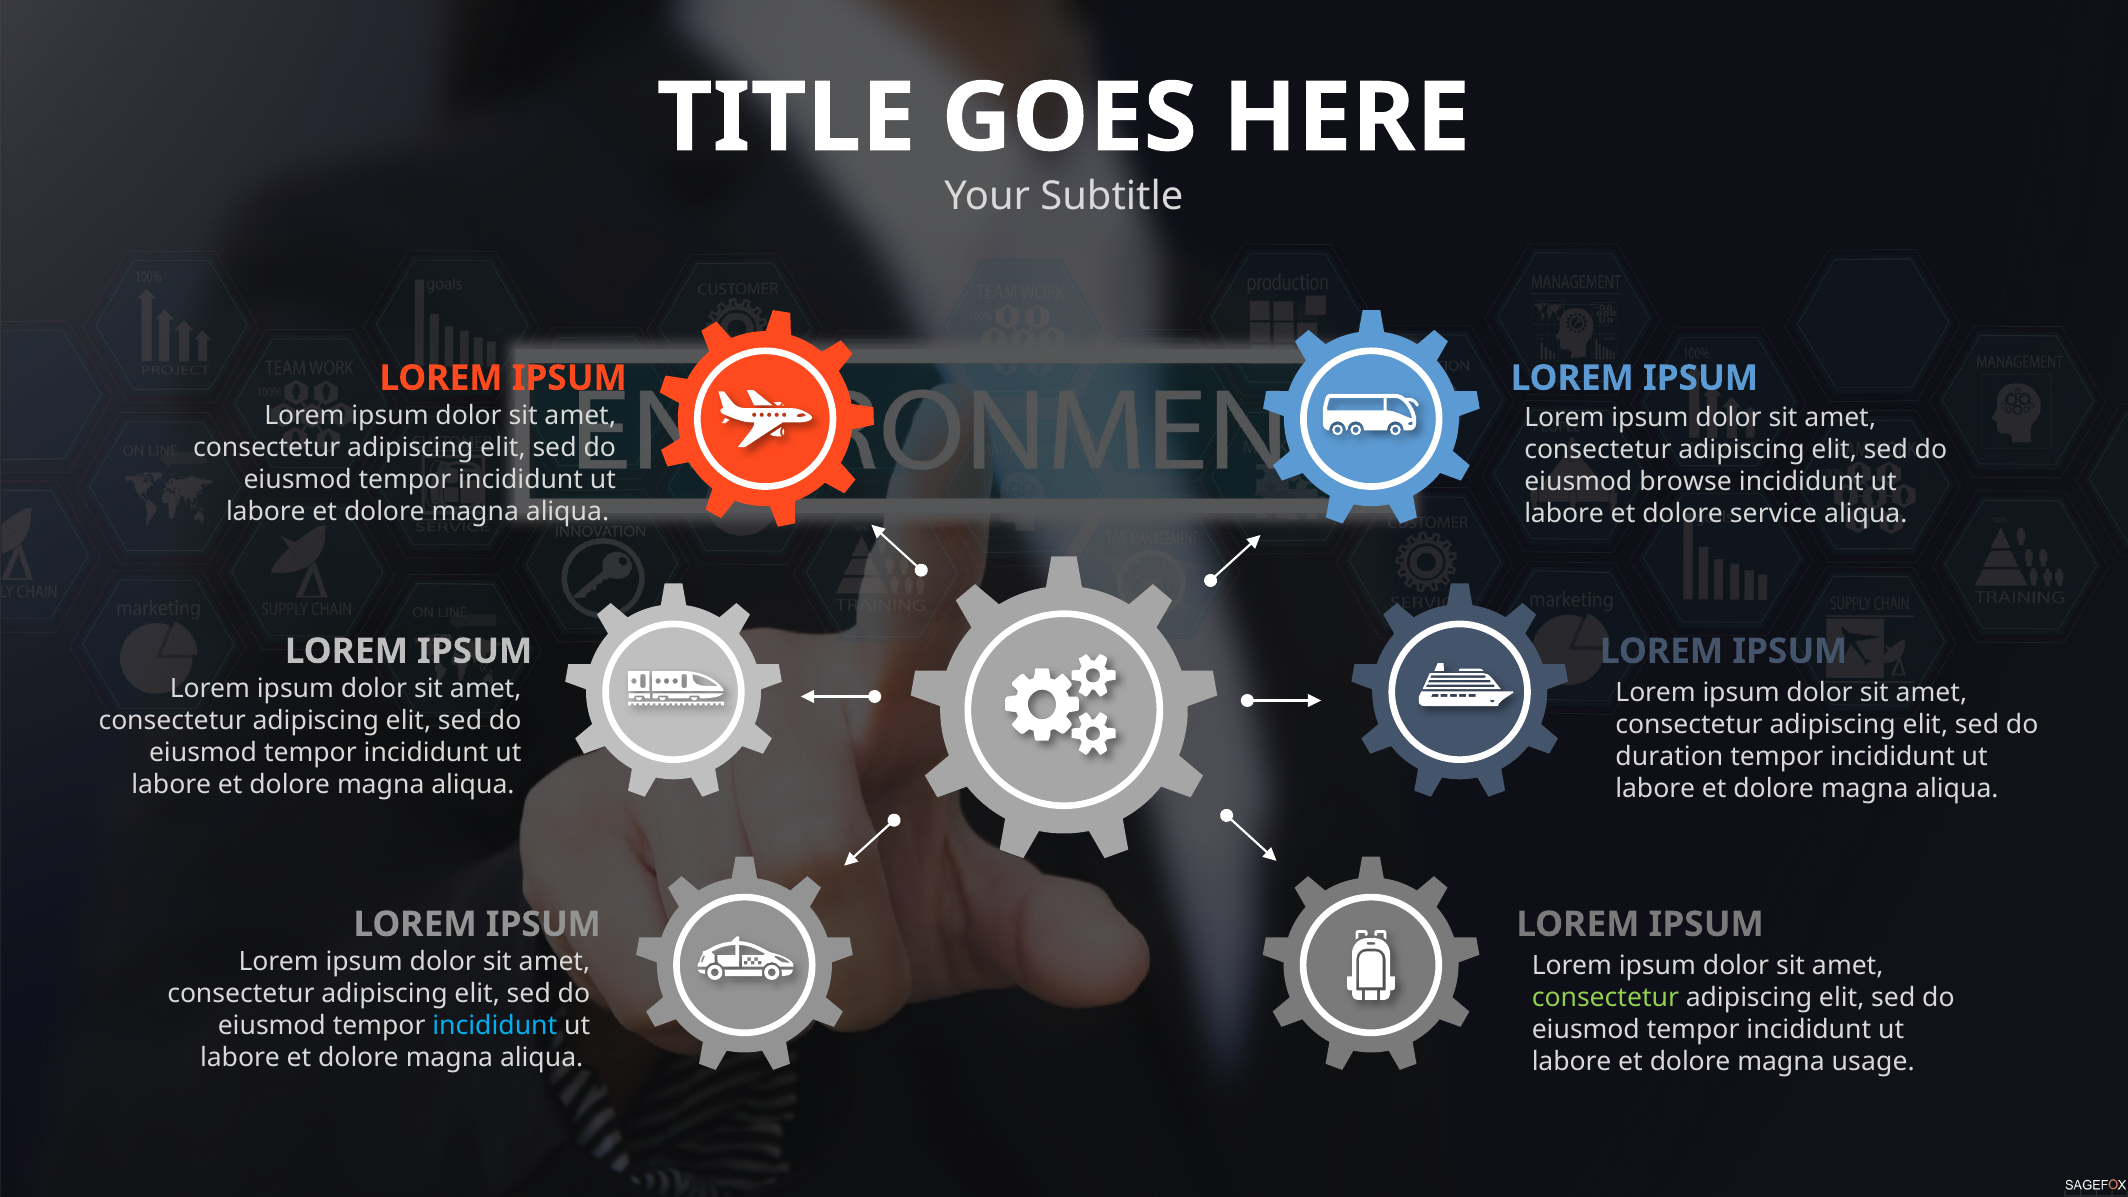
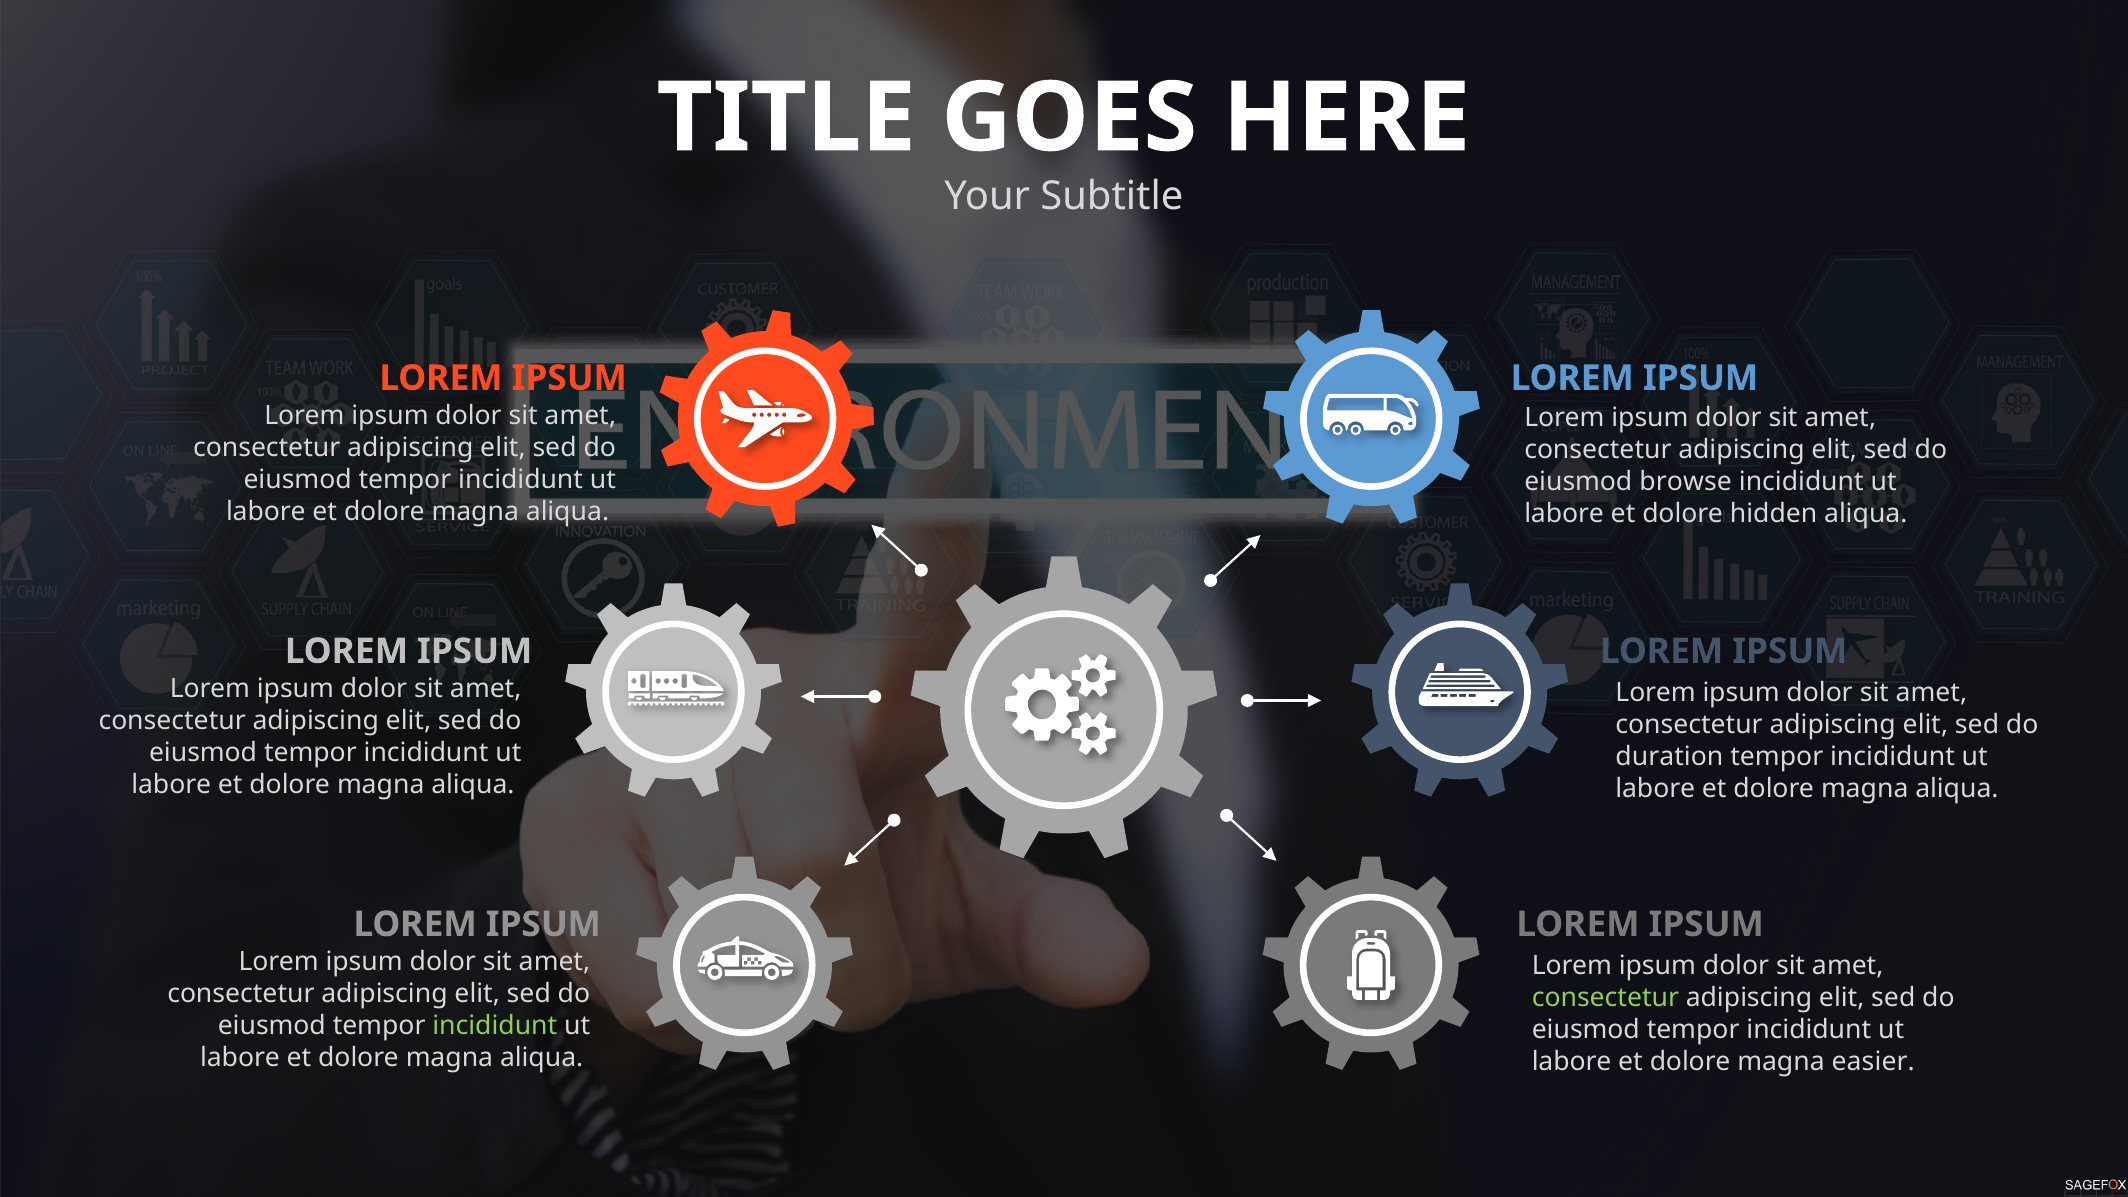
service: service -> hidden
incididunt at (495, 1026) colour: light blue -> light green
usage: usage -> easier
